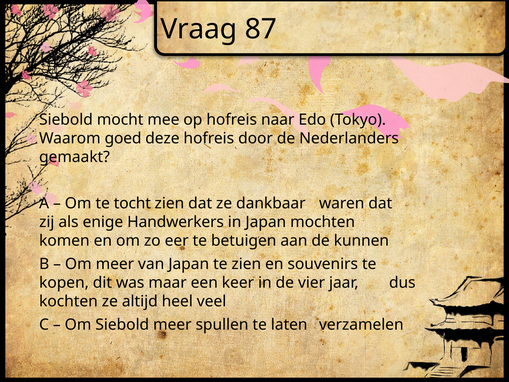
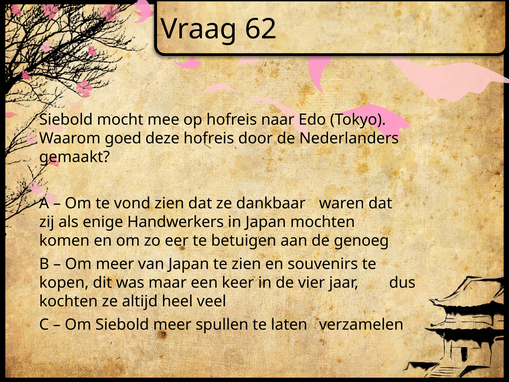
87: 87 -> 62
tocht: tocht -> vond
kunnen: kunnen -> genoeg
